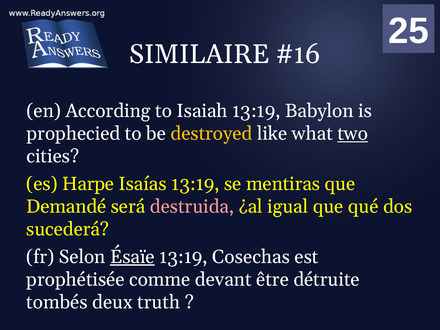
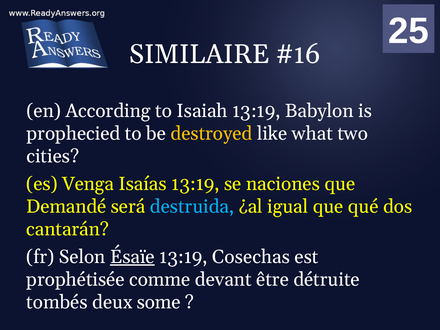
two underline: present -> none
Harpe: Harpe -> Venga
mentiras: mentiras -> naciones
destruida colour: pink -> light blue
sucederá: sucederá -> cantarán
truth: truth -> some
